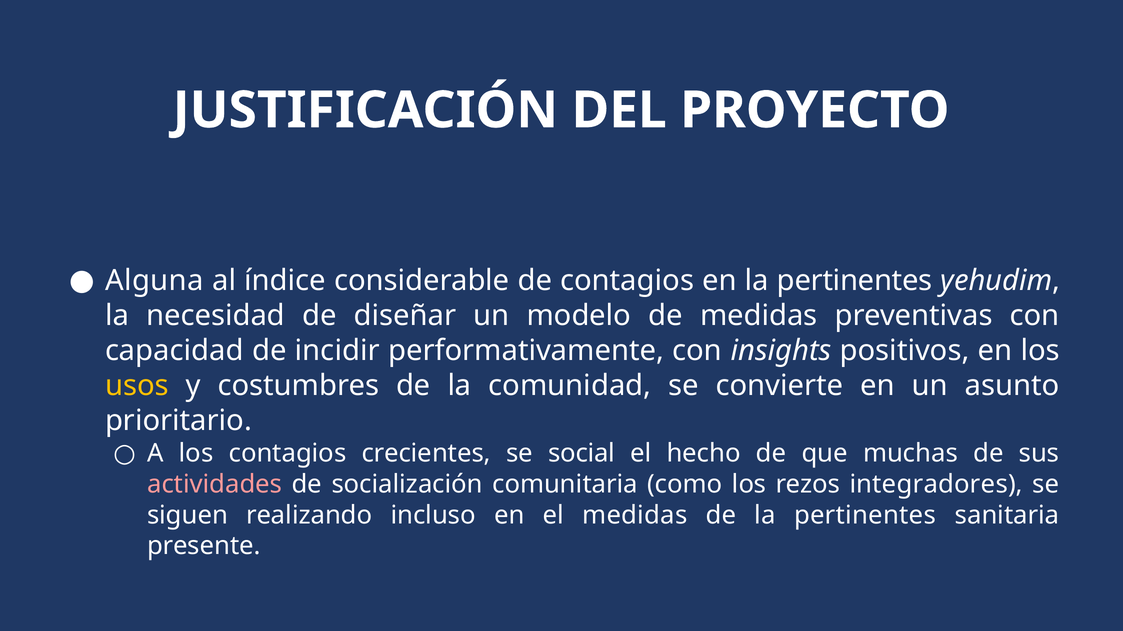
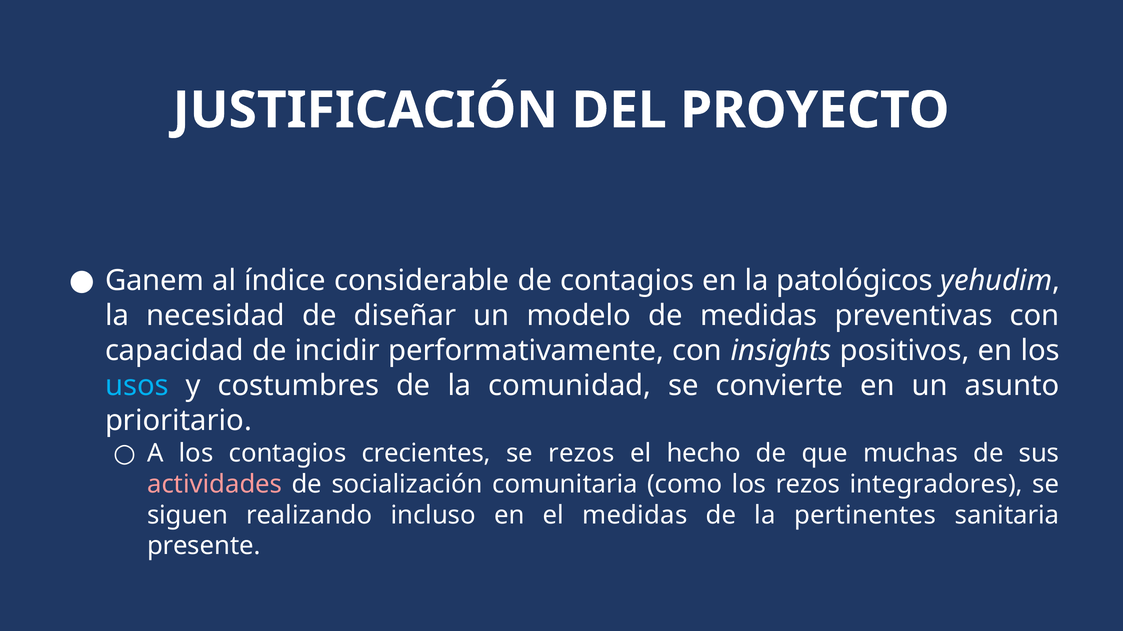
Alguna: Alguna -> Ganem
en la pertinentes: pertinentes -> patológicos
usos colour: yellow -> light blue
se social: social -> rezos
